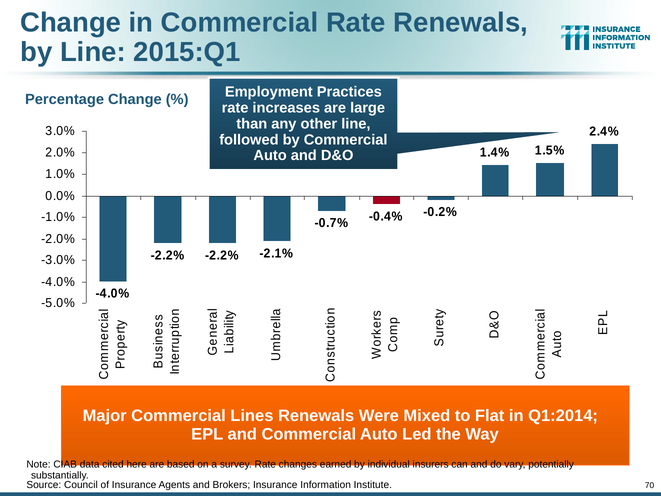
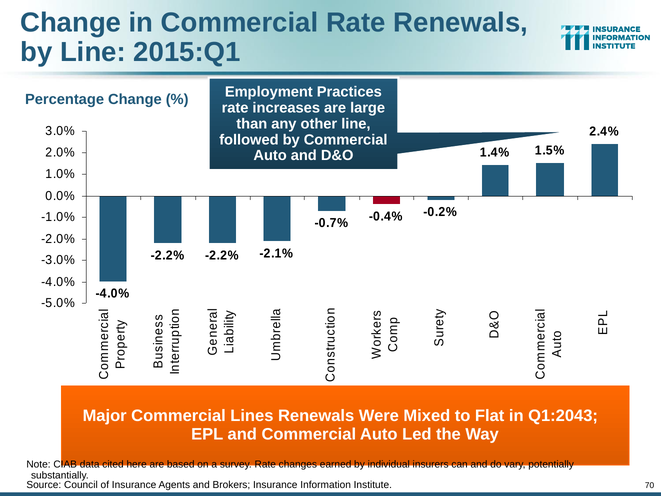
Q1:2014: Q1:2014 -> Q1:2043
